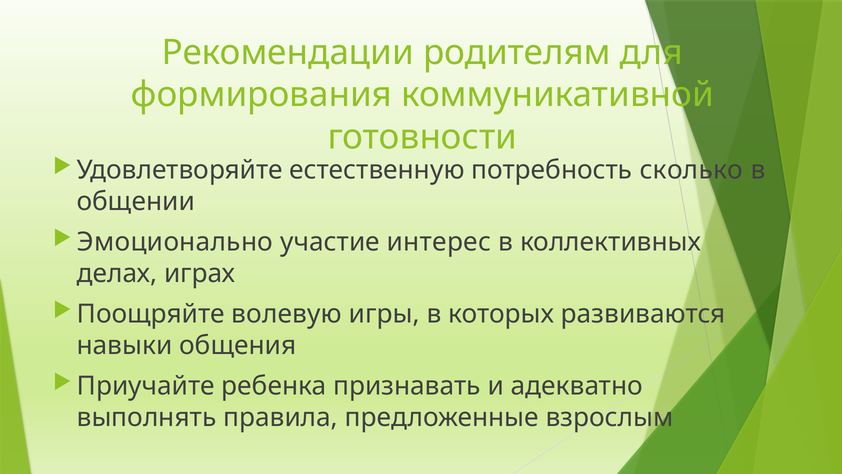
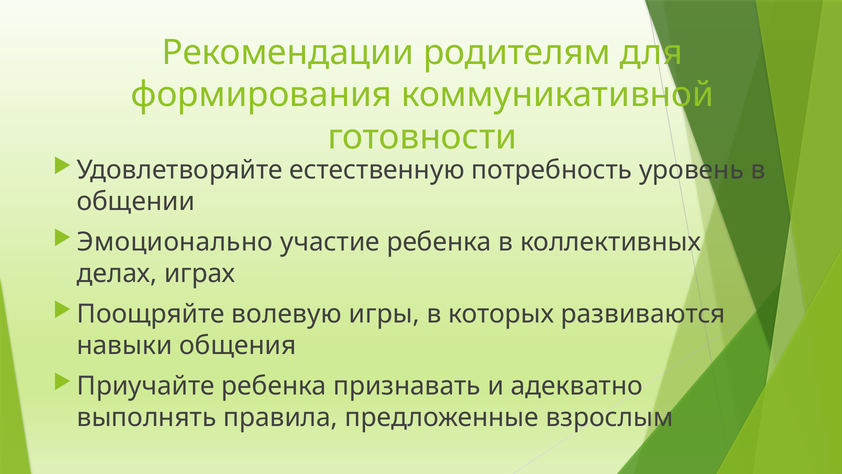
сколько: сколько -> уровень
участие интерес: интерес -> ребенка
